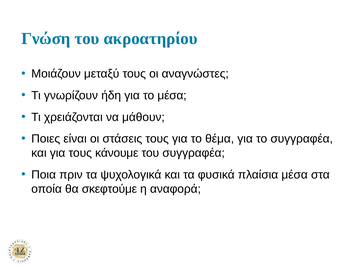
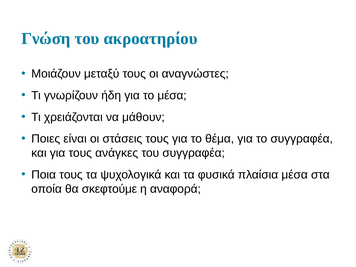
κάνουμε: κάνουμε -> ανάγκες
Ποια πριν: πριν -> τους
